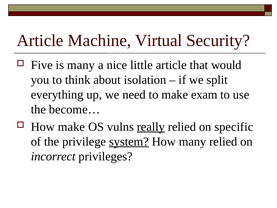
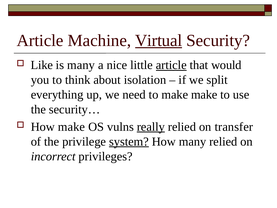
Virtual underline: none -> present
Five: Five -> Like
article at (171, 65) underline: none -> present
make exam: exam -> make
become…: become… -> security…
specific: specific -> transfer
